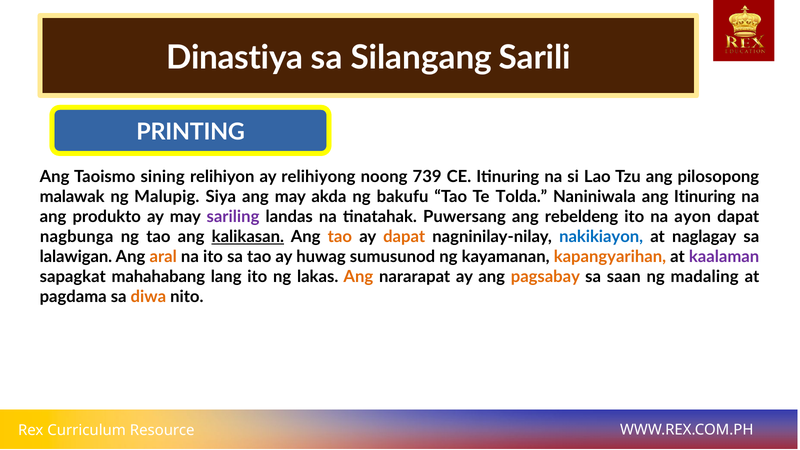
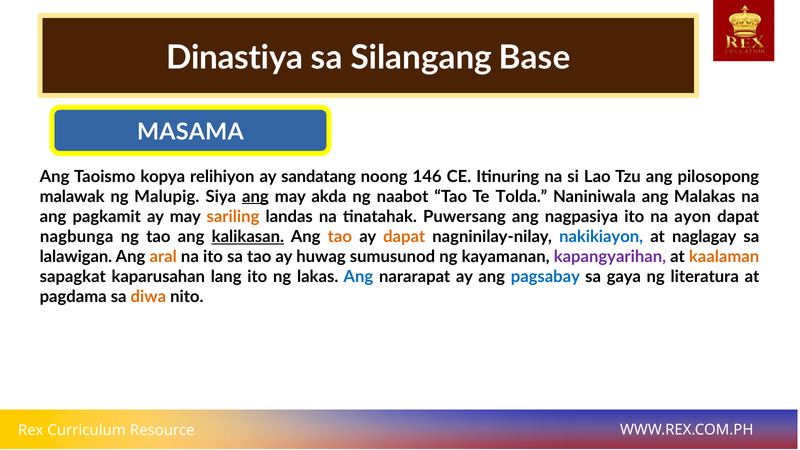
Sarili: Sarili -> Base
PRINTING: PRINTING -> MASAMA
sining: sining -> kopya
relihiyong: relihiyong -> sandatang
739: 739 -> 146
ang at (255, 197) underline: none -> present
bakufu: bakufu -> naabot
ang Itinuring: Itinuring -> Malakas
produkto: produkto -> pagkamit
sariling colour: purple -> orange
rebeldeng: rebeldeng -> nagpasiya
kapangyarihan colour: orange -> purple
kaalaman colour: purple -> orange
mahahabang: mahahabang -> kaparusahan
Ang at (358, 277) colour: orange -> blue
pagsabay colour: orange -> blue
saan: saan -> gaya
madaling: madaling -> literatura
